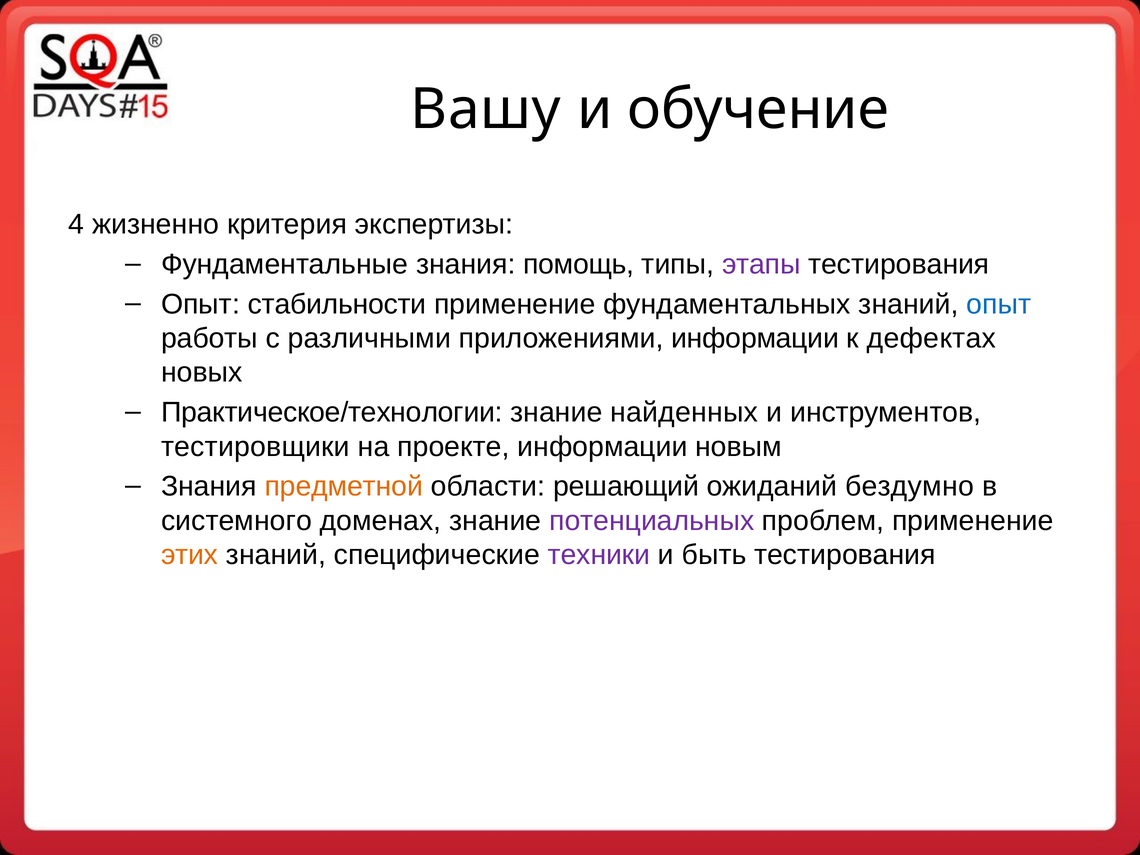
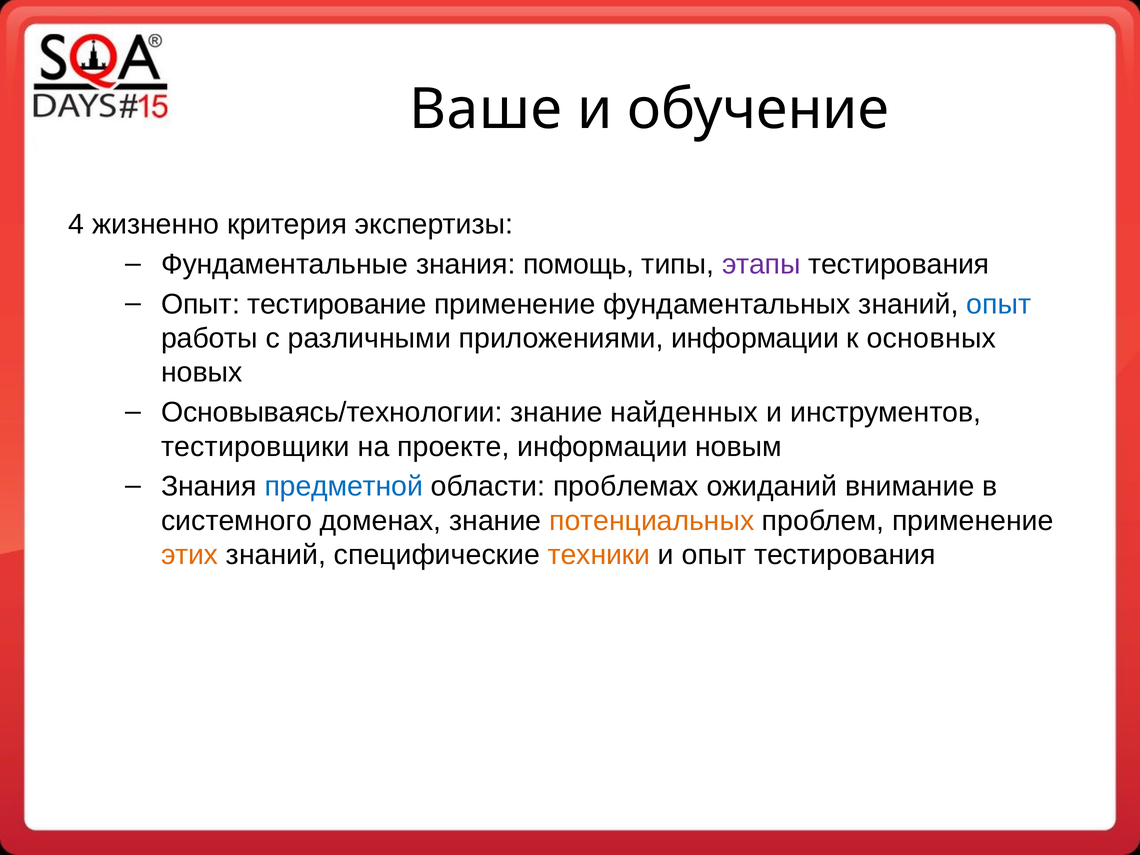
Вашу: Вашу -> Ваше
стабильности: стабильности -> тестирование
дефектах: дефектах -> основных
Практическое/технологии: Практическое/технологии -> Основываясь/технологии
предметной colour: orange -> blue
решающий: решающий -> проблемах
бездумно: бездумно -> внимание
потенциальных colour: purple -> orange
техники colour: purple -> orange
и быть: быть -> опыт
